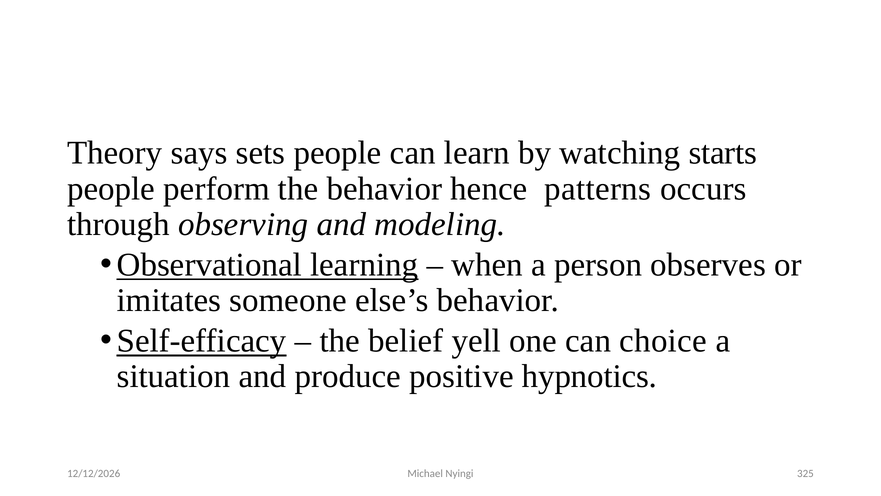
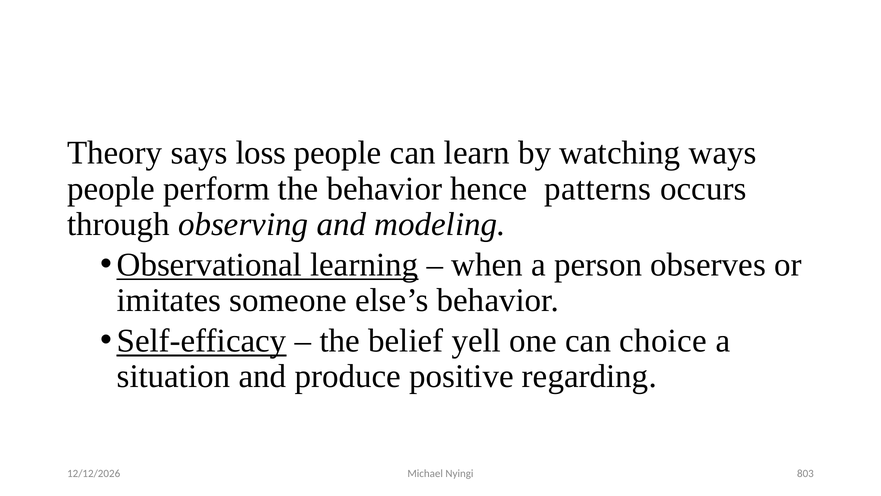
sets: sets -> loss
starts: starts -> ways
hypnotics: hypnotics -> regarding
325: 325 -> 803
